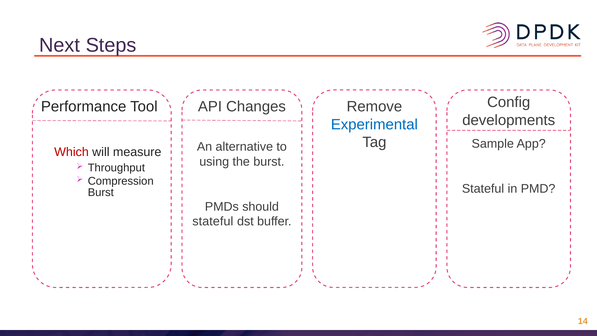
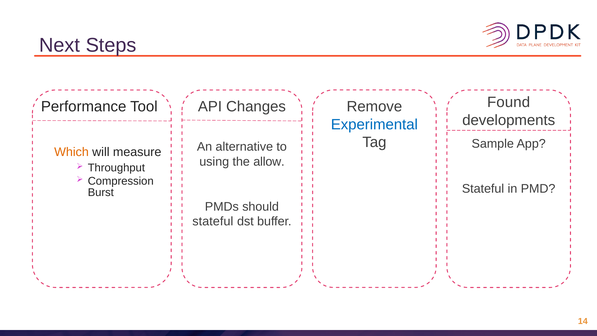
Config: Config -> Found
Which colour: red -> orange
the burst: burst -> allow
